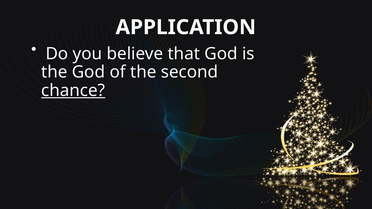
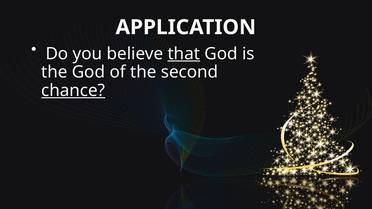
that underline: none -> present
